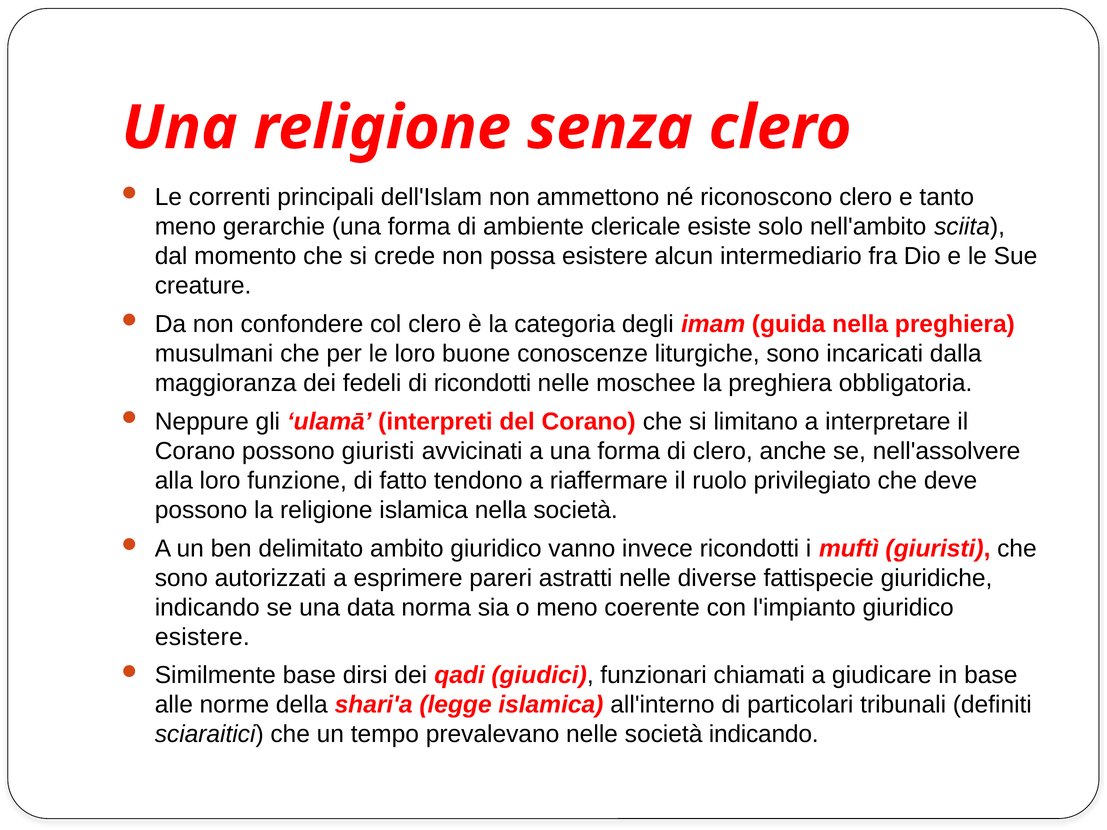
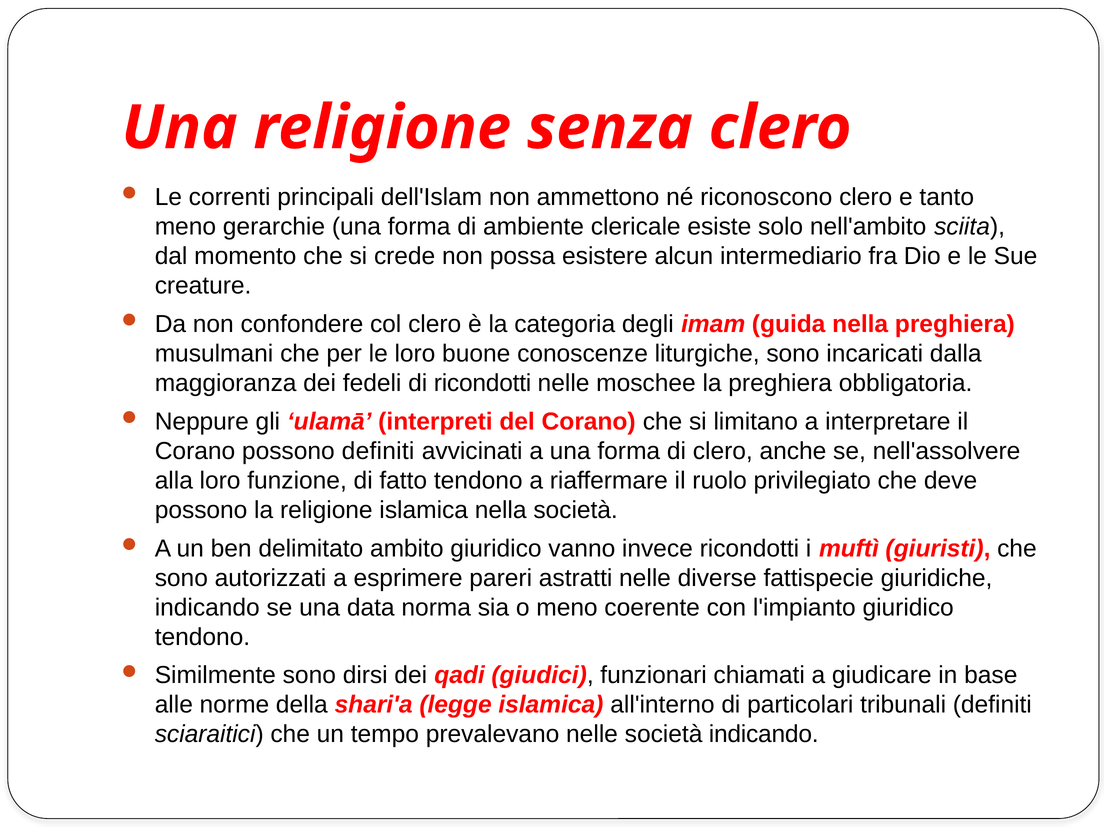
possono giuristi: giuristi -> definiti
esistere at (202, 637): esistere -> tendono
Similmente base: base -> sono
